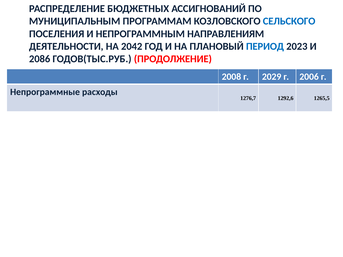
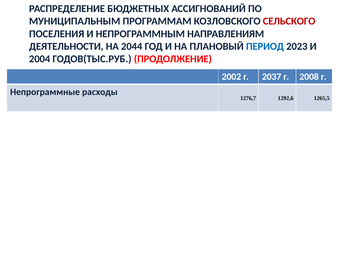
СЕЛЬСКОГО colour: blue -> red
2042: 2042 -> 2044
2086: 2086 -> 2004
2008: 2008 -> 2002
2029: 2029 -> 2037
2006: 2006 -> 2008
